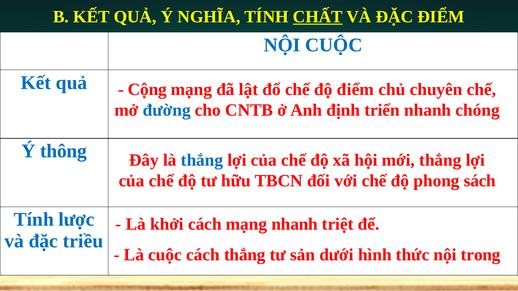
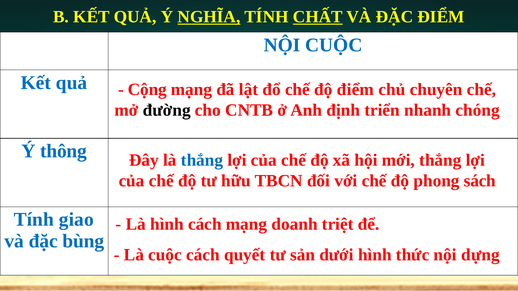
NGHĨA underline: none -> present
đường colour: blue -> black
lược: lược -> giao
Là khởi: khởi -> hình
mạng nhanh: nhanh -> doanh
triều: triều -> bùng
cách thắng: thắng -> quyết
trong: trong -> dựng
